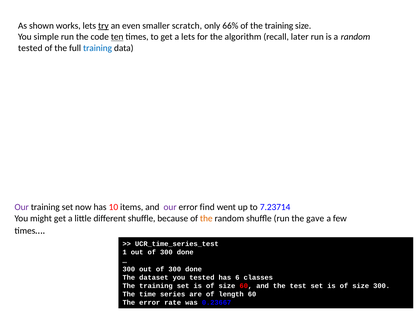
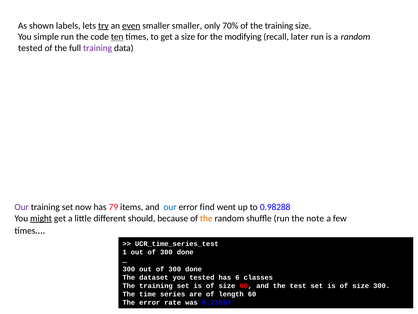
works: works -> labels
even underline: none -> present
smaller scratch: scratch -> smaller
66%: 66% -> 70%
a lets: lets -> size
algorithm: algorithm -> modifying
training at (98, 48) colour: blue -> purple
10: 10 -> 79
our at (170, 207) colour: purple -> blue
7.23714: 7.23714 -> 0.98288
might underline: none -> present
different shuffle: shuffle -> should
gave: gave -> note
